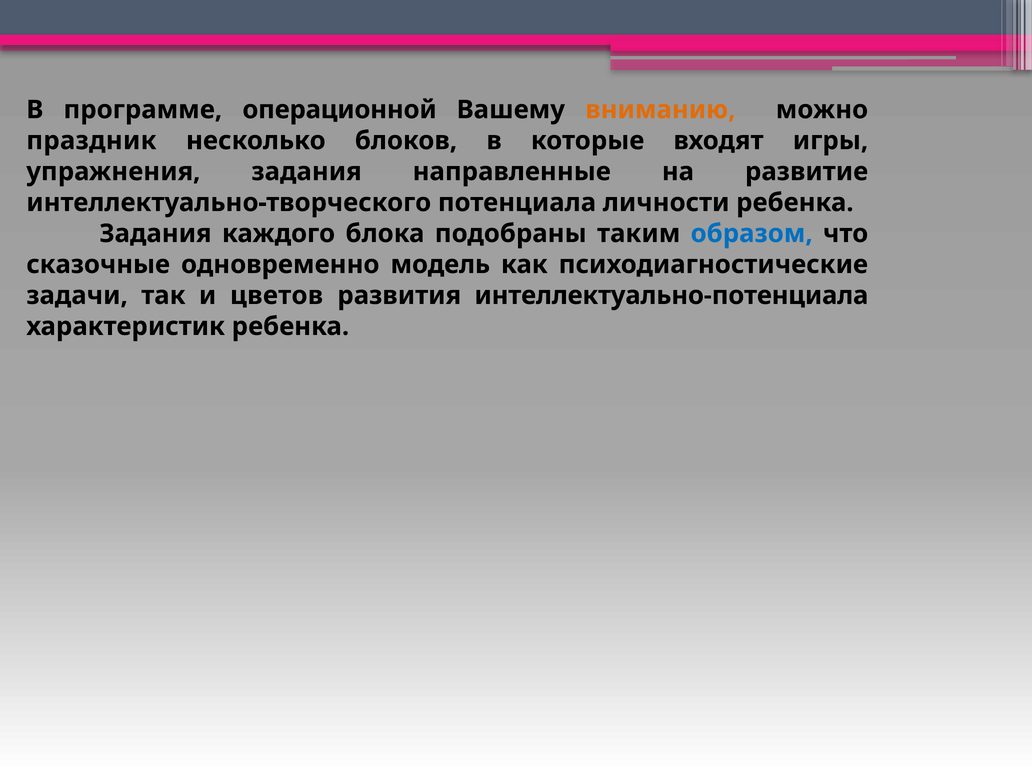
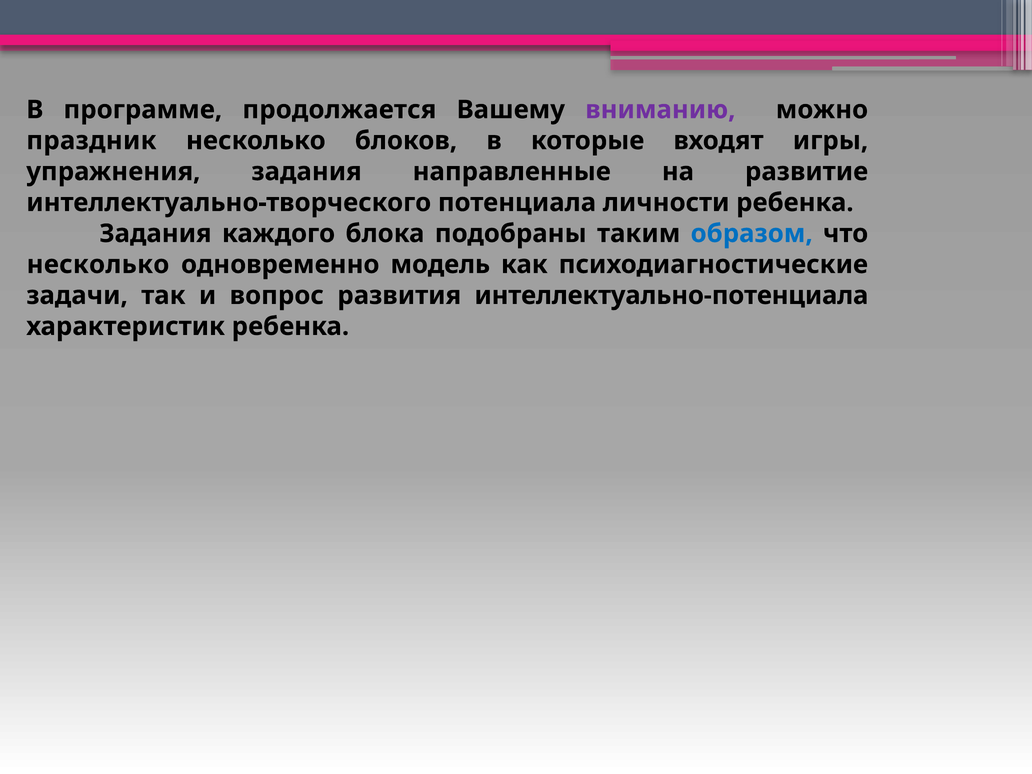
операционной: операционной -> продолжается
вниманию colour: orange -> purple
сказочные at (98, 265): сказочные -> несколько
цветов: цветов -> вопрос
